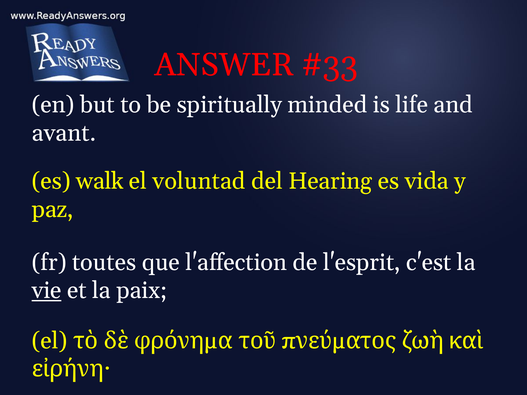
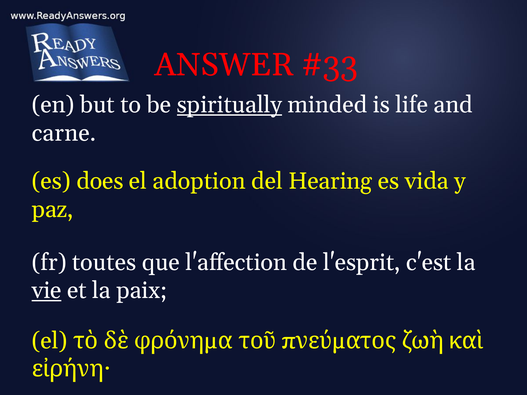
spiritually underline: none -> present
avant: avant -> carne
walk: walk -> does
voluntad: voluntad -> adoption
